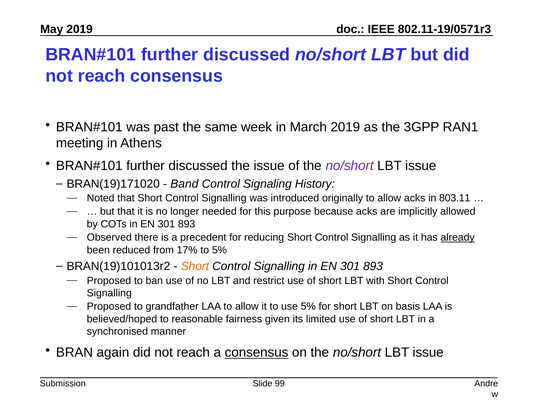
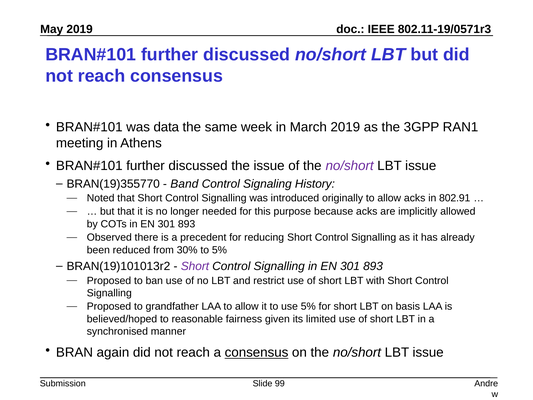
past: past -> data
BRAN(19)171020: BRAN(19)171020 -> BRAN(19)355770
803.11: 803.11 -> 802.91
already underline: present -> none
17%: 17% -> 30%
Short at (195, 266) colour: orange -> purple
